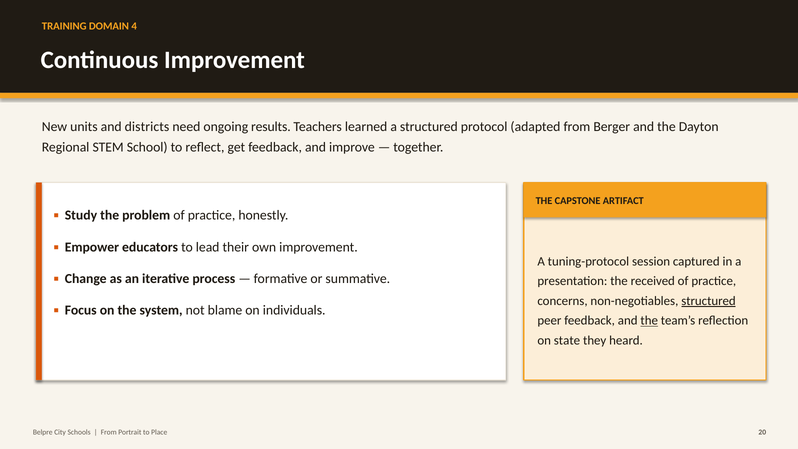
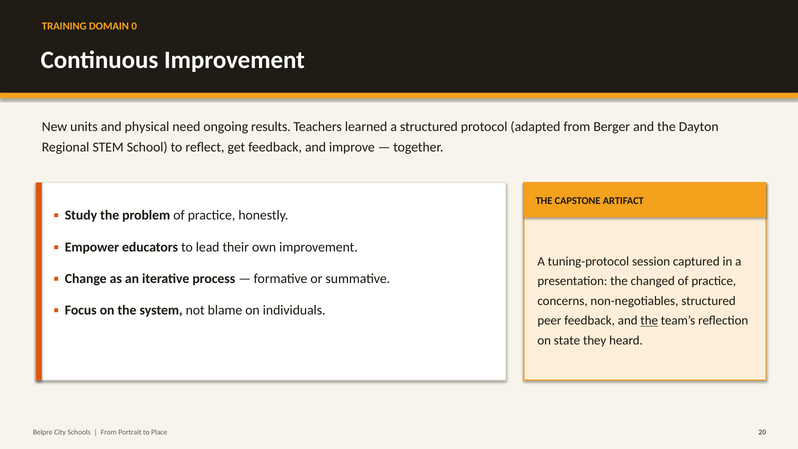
4: 4 -> 0
districts: districts -> physical
received: received -> changed
structured at (708, 301) underline: present -> none
